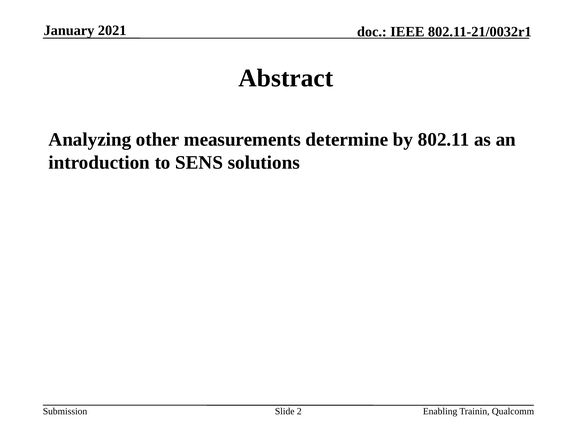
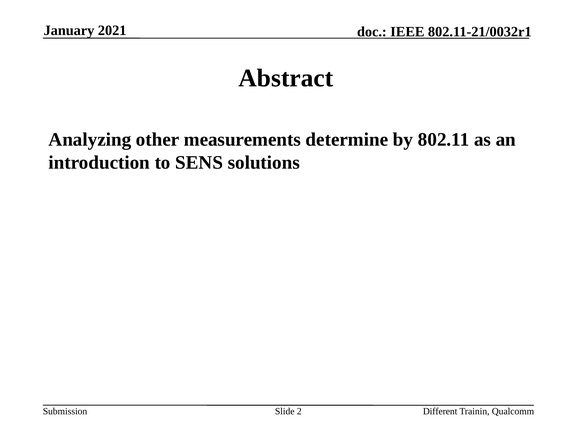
Enabling: Enabling -> Different
